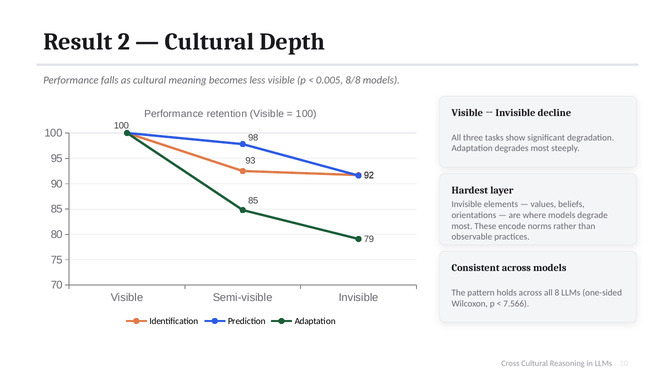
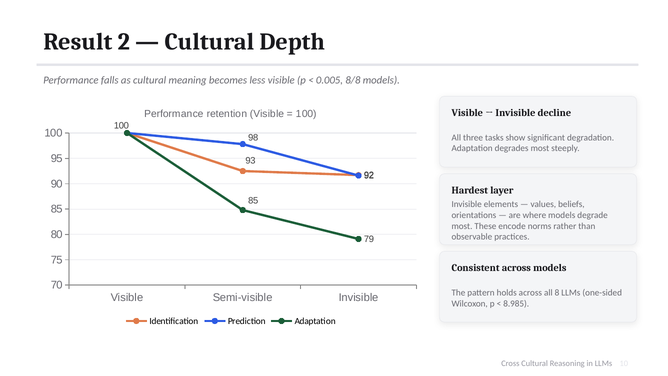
7.566: 7.566 -> 8.985
